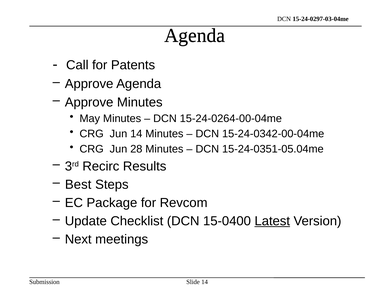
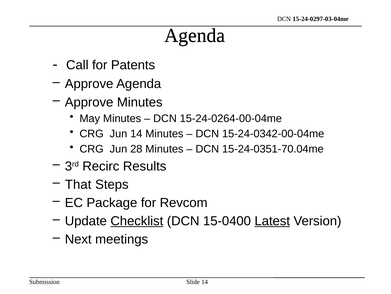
15-24-0351-05.04me: 15-24-0351-05.04me -> 15-24-0351-70.04me
Best: Best -> That
Checklist underline: none -> present
